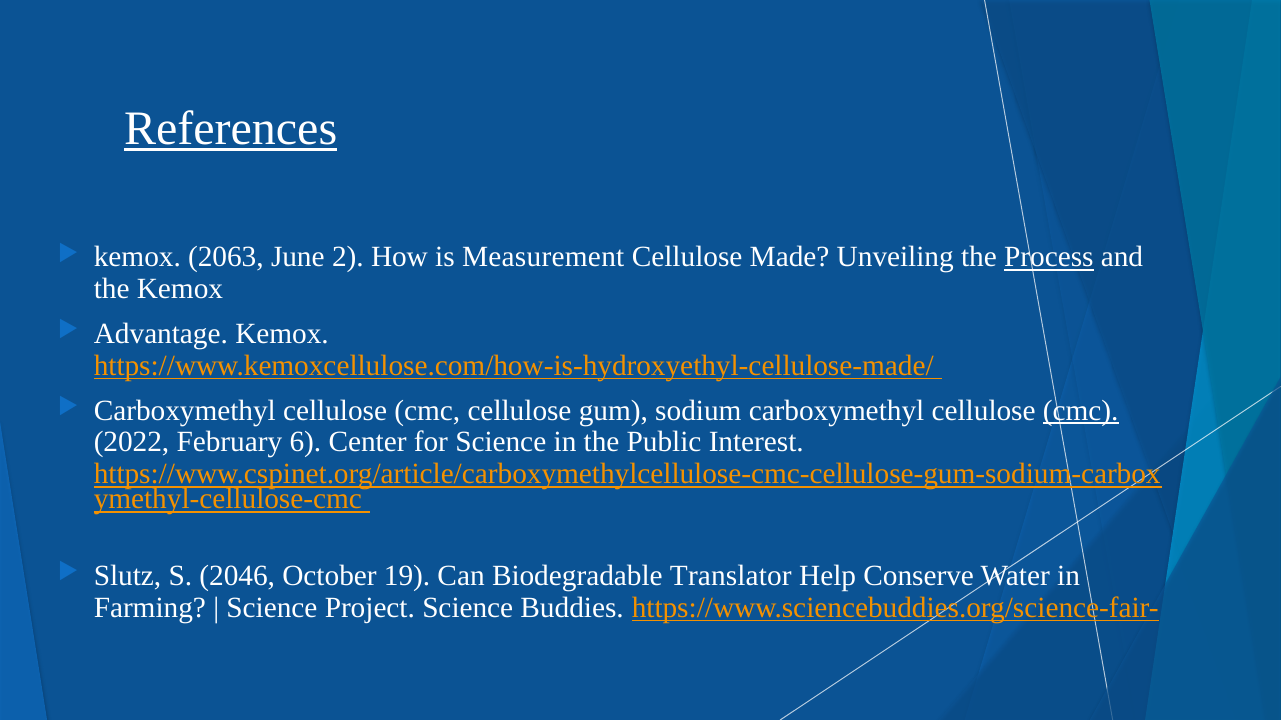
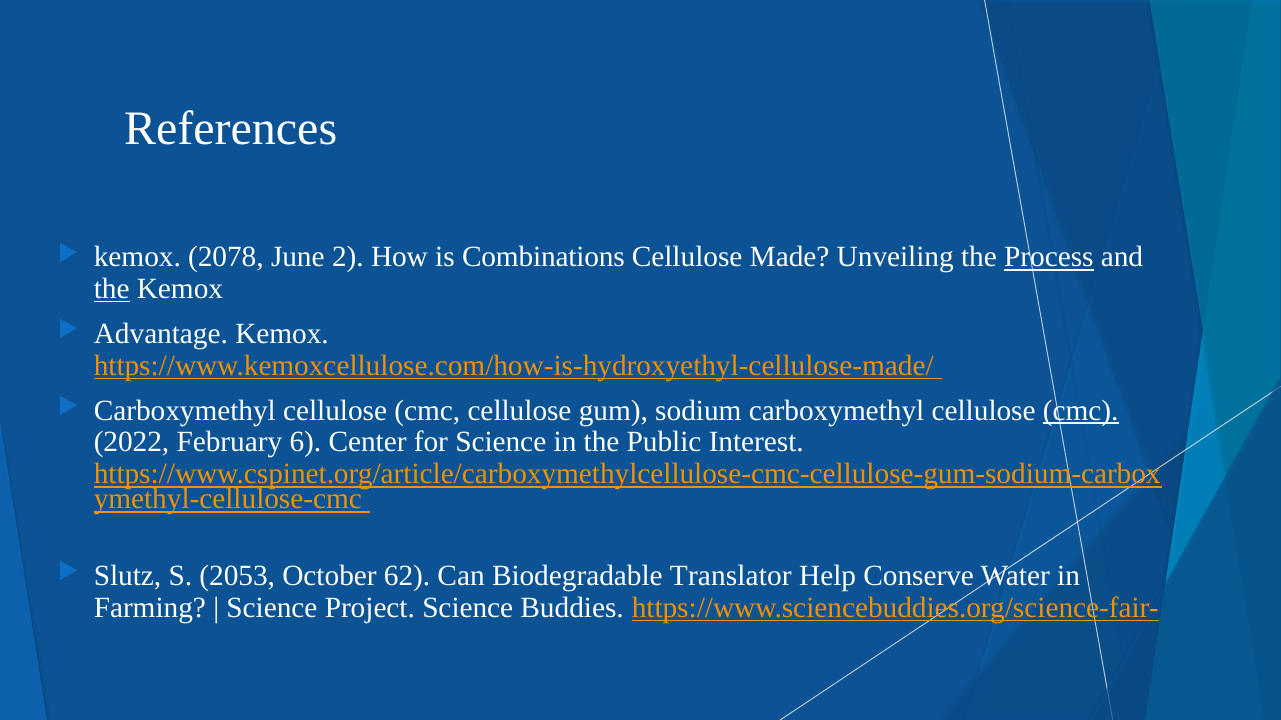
References underline: present -> none
2063: 2063 -> 2078
Measurement: Measurement -> Combinations
the at (112, 289) underline: none -> present
2046: 2046 -> 2053
19: 19 -> 62
